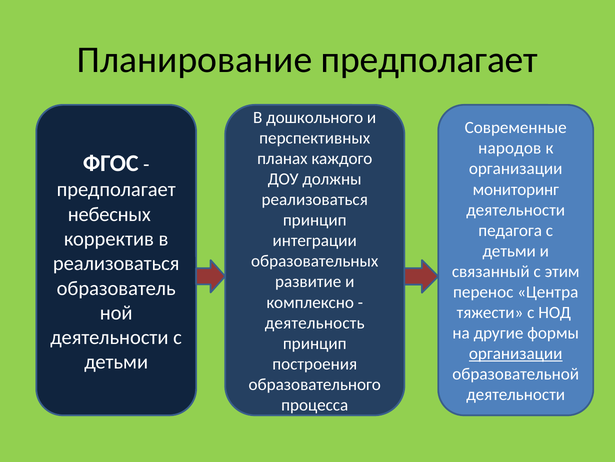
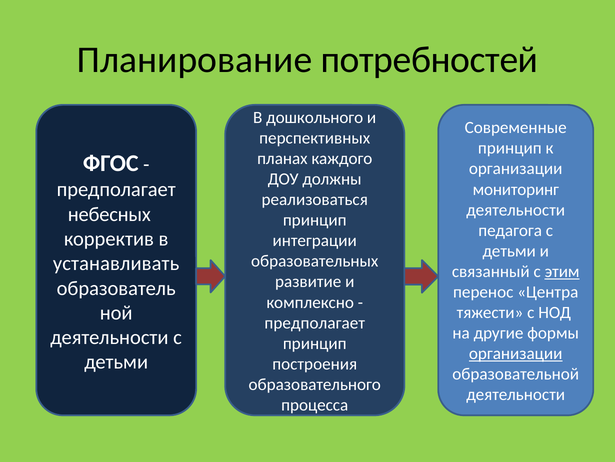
Планирование предполагает: предполагает -> потребностей
народов at (510, 148): народов -> принцип
реализоваться at (116, 263): реализоваться -> устанавливать
этим underline: none -> present
деятельность at (315, 322): деятельность -> предполагает
